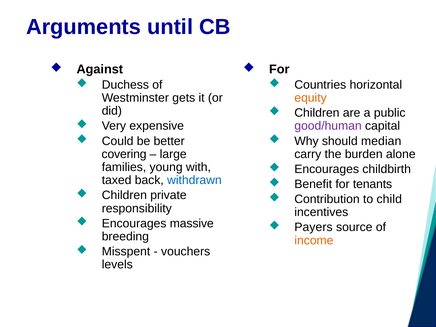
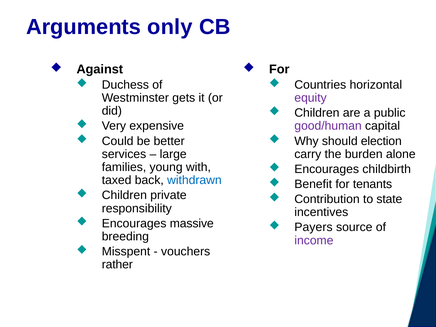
until: until -> only
equity colour: orange -> purple
median: median -> election
covering: covering -> services
child: child -> state
income colour: orange -> purple
levels: levels -> rather
